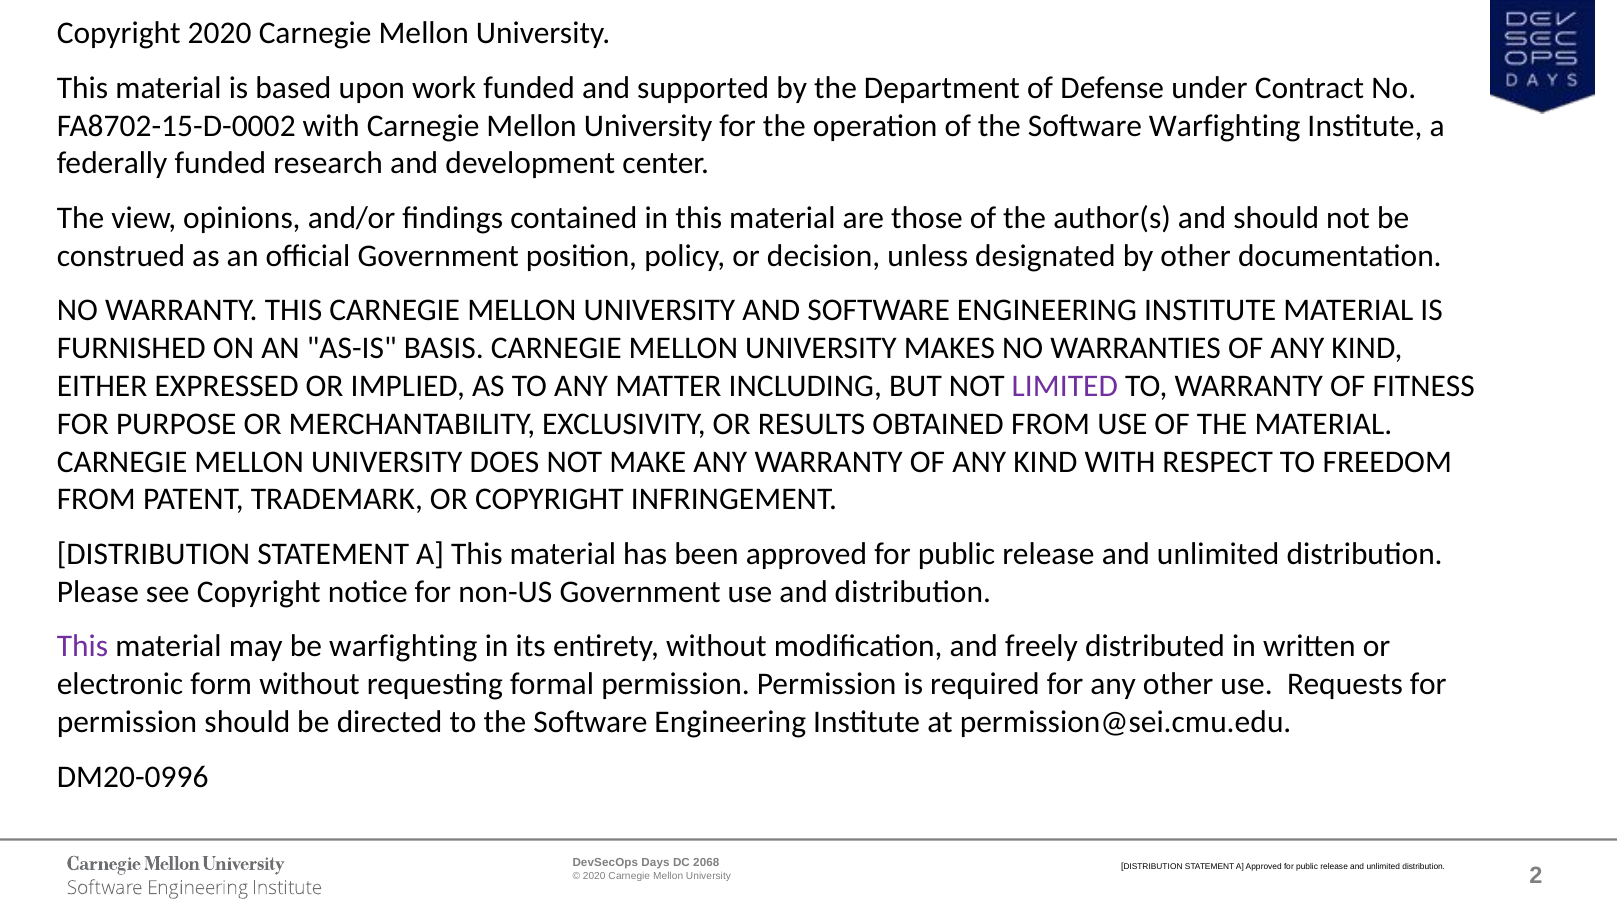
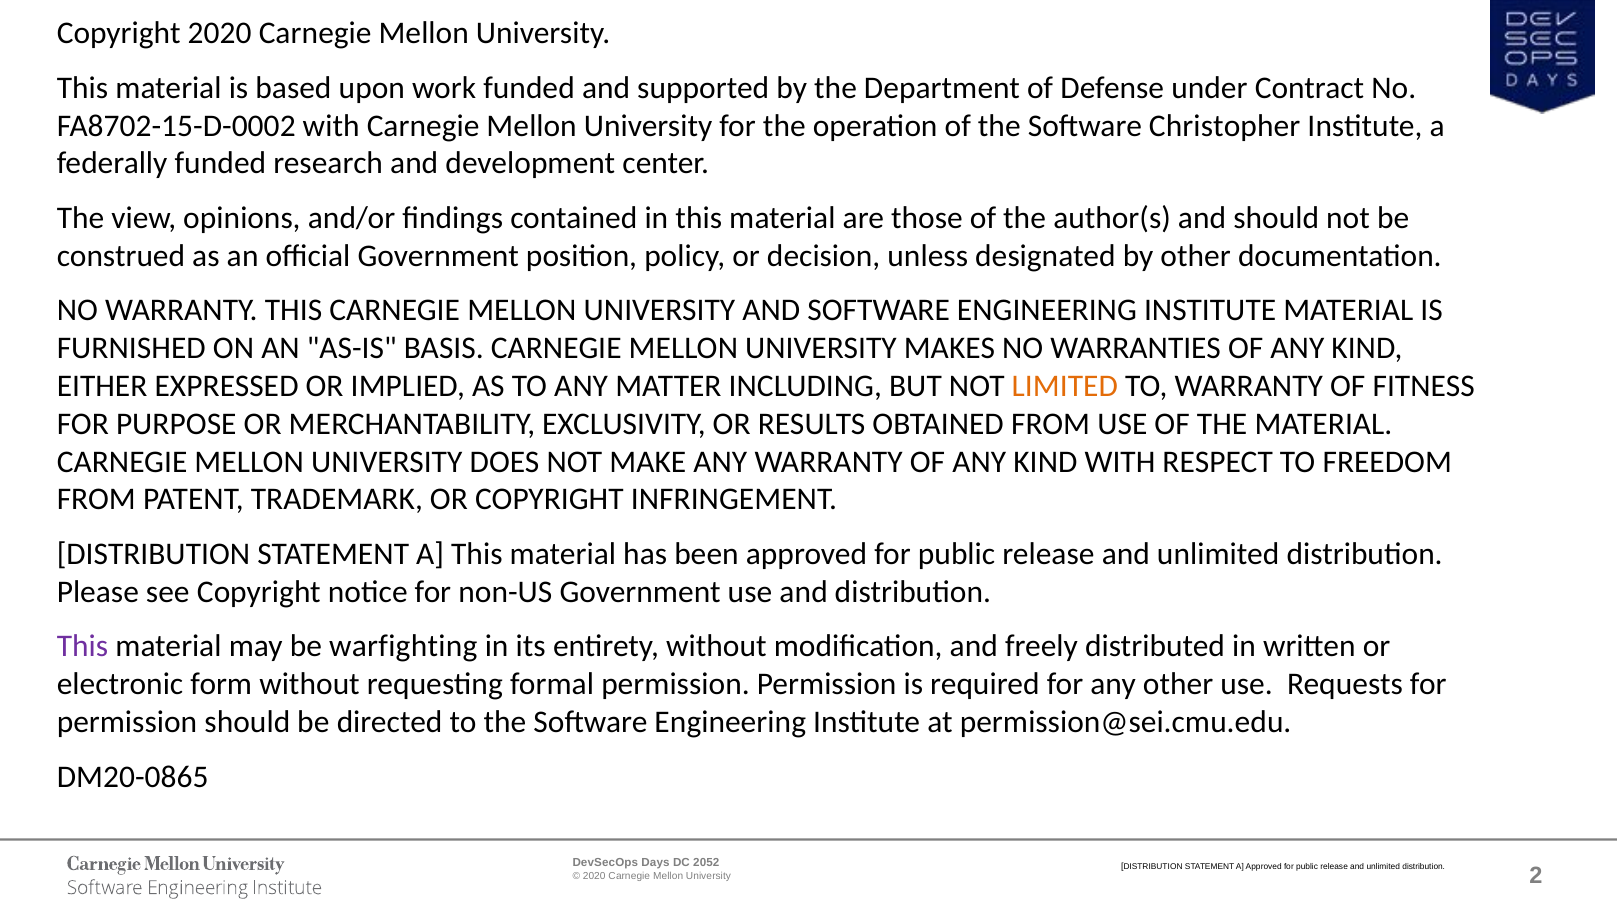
Software Warfighting: Warfighting -> Christopher
LIMITED colour: purple -> orange
DM20-0996: DM20-0996 -> DM20-0865
2068: 2068 -> 2052
